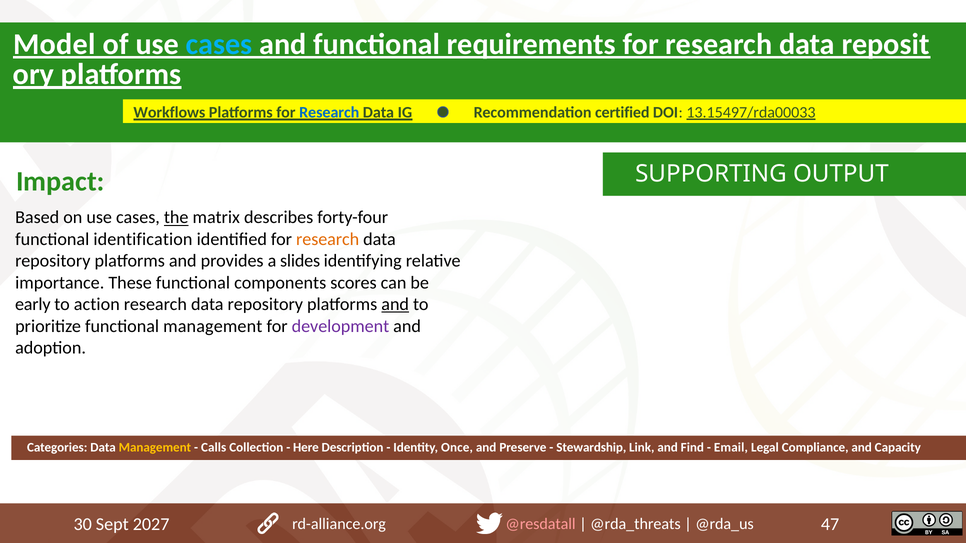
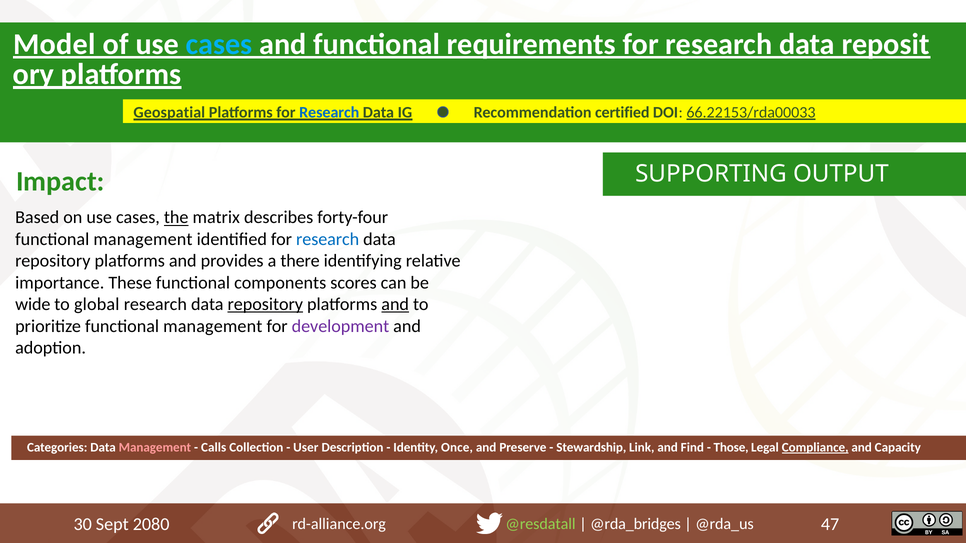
Workflows: Workflows -> Geospatial
13.15497/rda00033: 13.15497/rda00033 -> 66.22153/rda00033
identification at (143, 239): identification -> management
research at (328, 239) colour: orange -> blue
slides: slides -> there
early: early -> wide
action: action -> global
repository at (265, 305) underline: none -> present
Management at (155, 448) colour: yellow -> pink
Here: Here -> User
Email: Email -> Those
Compliance underline: none -> present
2027: 2027 -> 2080
@resdatall colour: pink -> light green
@rda_threats: @rda_threats -> @rda_bridges
